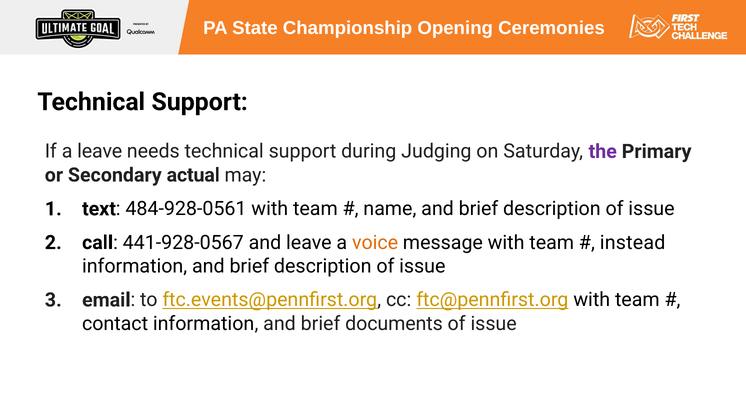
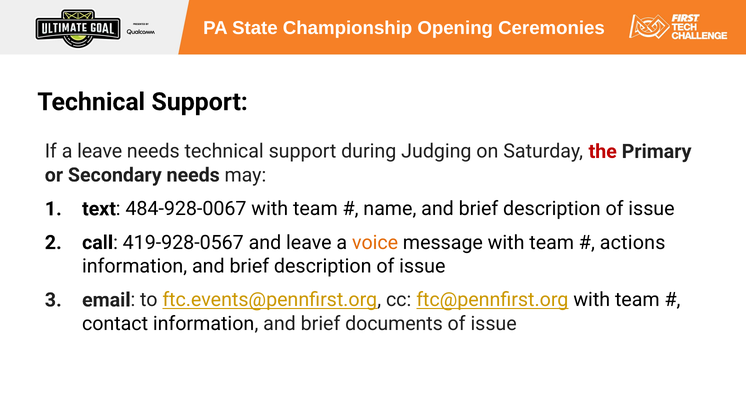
the colour: purple -> red
Secondary actual: actual -> needs
484-928-0561: 484-928-0561 -> 484-928-0067
441-928-0567: 441-928-0567 -> 419-928-0567
instead: instead -> actions
